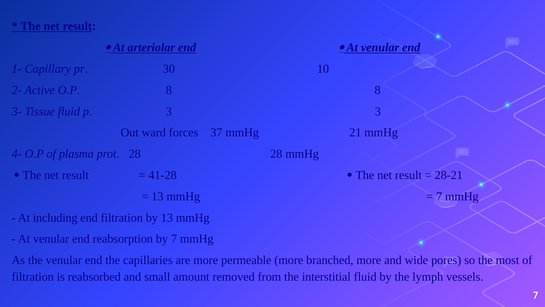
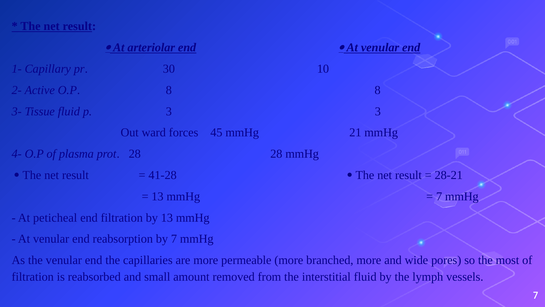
37: 37 -> 45
including: including -> peticheal
